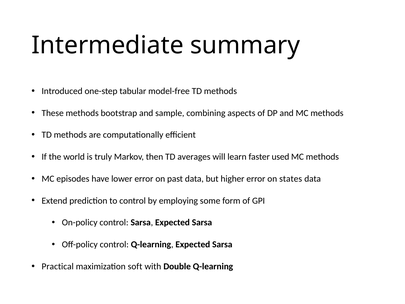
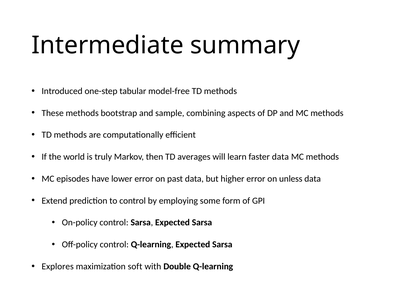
faster used: used -> data
states: states -> unless
Practical: Practical -> Explores
